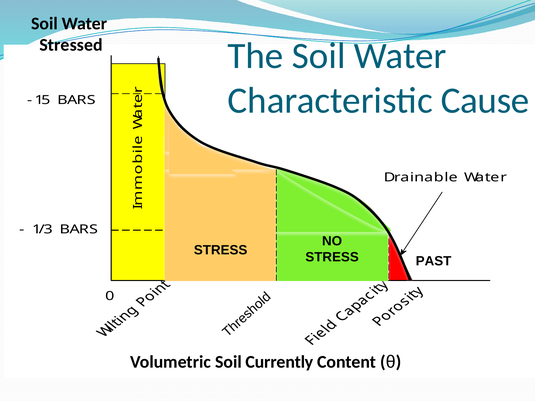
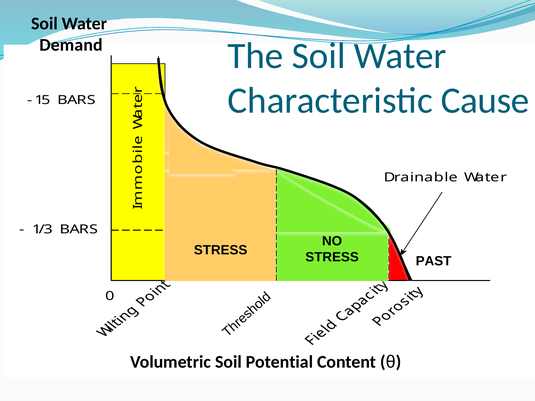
Stressed: Stressed -> Demand
Currently: Currently -> Potential
